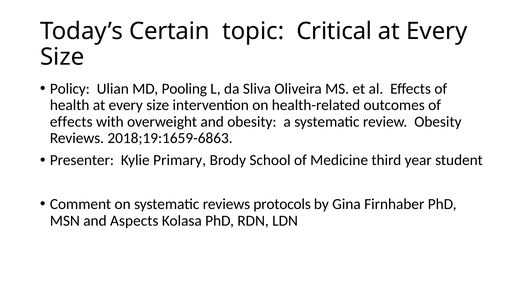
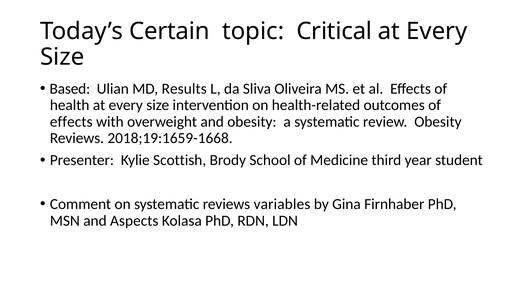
Policy: Policy -> Based
Pooling: Pooling -> Results
2018;19:1659-6863: 2018;19:1659-6863 -> 2018;19:1659-1668
Primary: Primary -> Scottish
protocols: protocols -> variables
